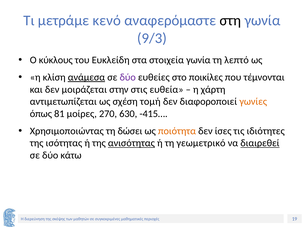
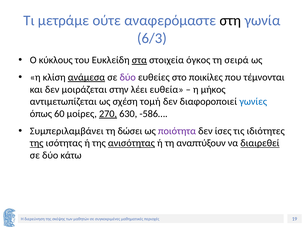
κενό: κενό -> ούτε
9/3: 9/3 -> 6/3
στα underline: none -> present
στοιχεία γωνία: γωνία -> όγκος
λεπτό: λεπτό -> σειρά
στις: στις -> λέει
χάρτη: χάρτη -> μήκος
γωνίες colour: orange -> blue
81: 81 -> 60
270 underline: none -> present
-415…: -415… -> -586…
Χρησιμοποιώντας: Χρησιμοποιώντας -> Συμπεριλαμβάνει
ποιότητα colour: orange -> purple
της at (37, 143) underline: none -> present
γεωμετρικό: γεωμετρικό -> αναπτύξουν
